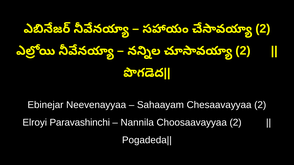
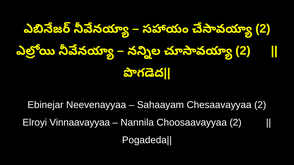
Paravashinchi: Paravashinchi -> Vinnaavayyaa
